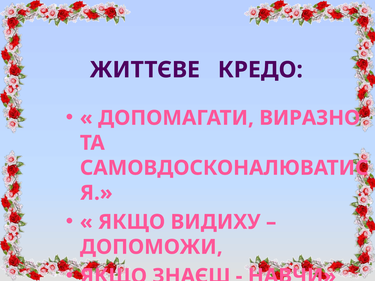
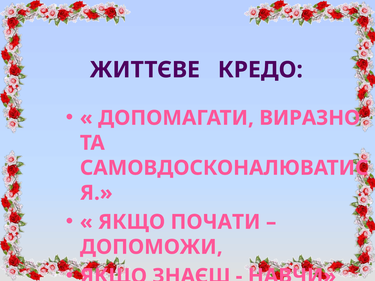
ВИДИХУ: ВИДИХУ -> ПОЧАТИ
